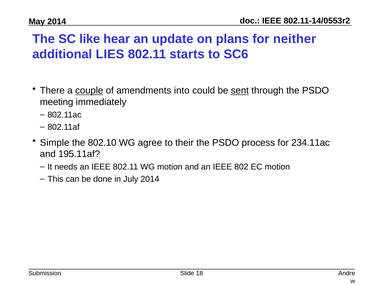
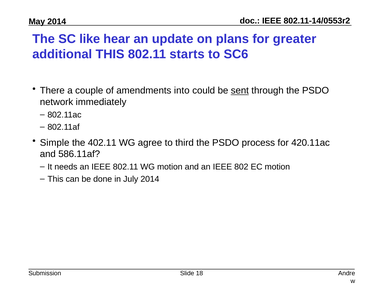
neither: neither -> greater
additional LIES: LIES -> THIS
couple underline: present -> none
meeting: meeting -> network
802.10: 802.10 -> 402.11
their: their -> third
234.11ac: 234.11ac -> 420.11ac
195.11af: 195.11af -> 586.11af
